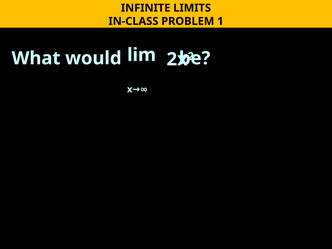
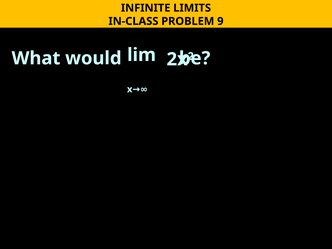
1: 1 -> 9
